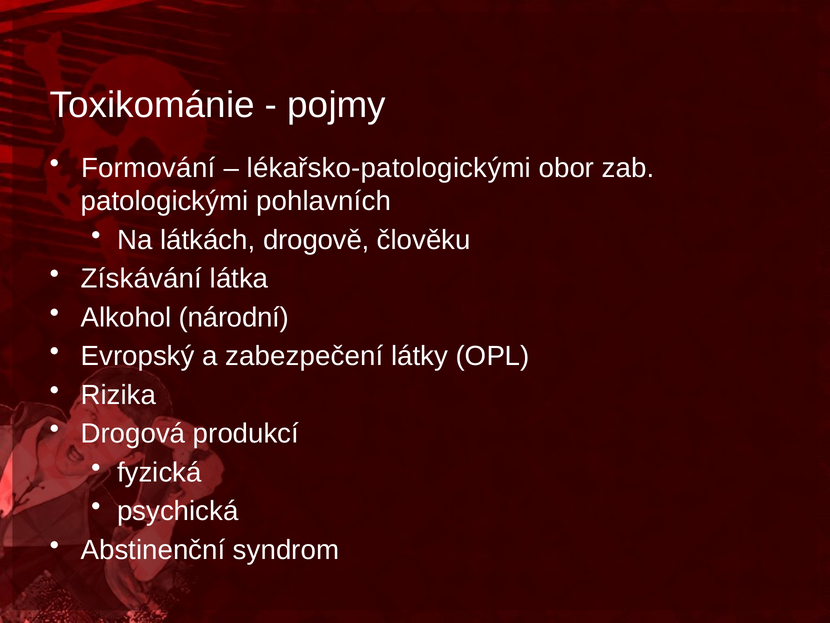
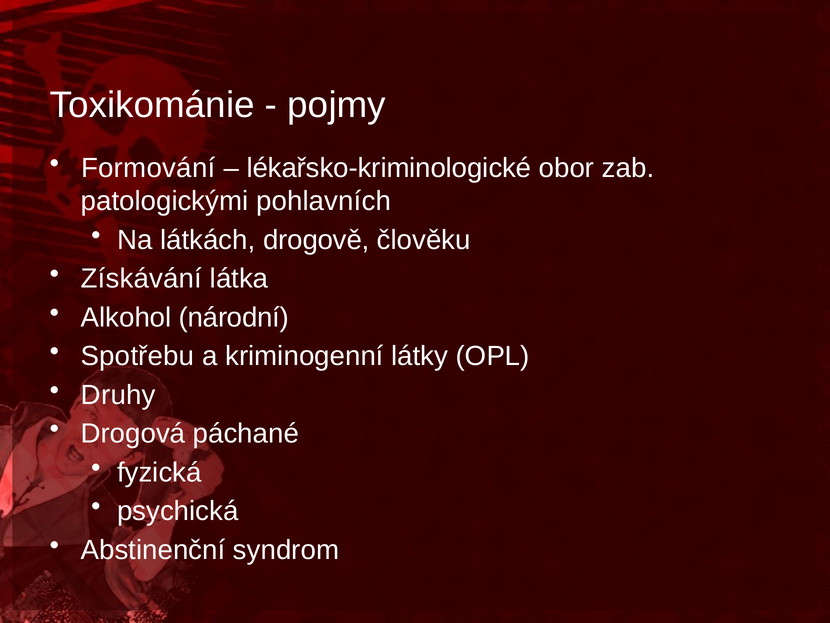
lékařsko-patologickými: lékařsko-patologickými -> lékařsko-kriminologické
Evropský: Evropský -> Spotřebu
zabezpečení: zabezpečení -> kriminogenní
Rizika: Rizika -> Druhy
produkcí: produkcí -> páchané
